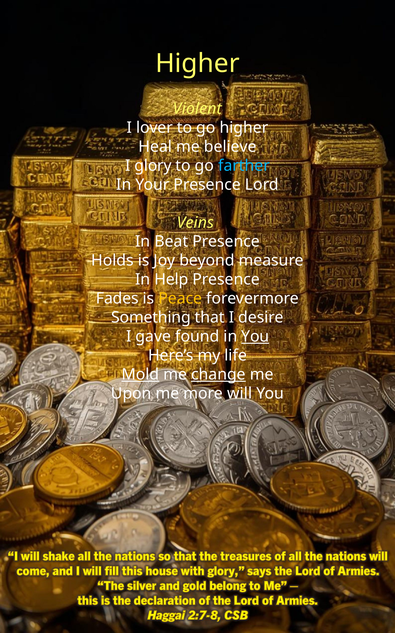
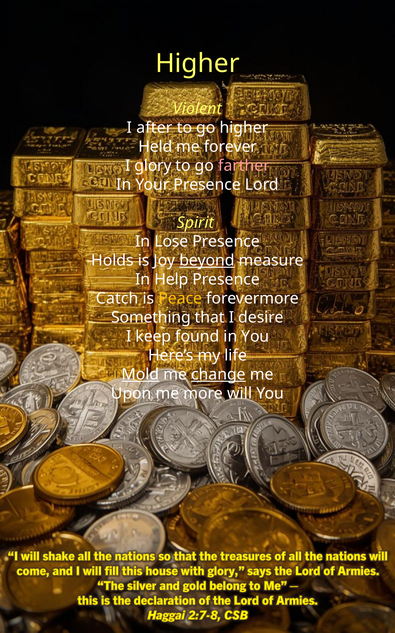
lover: lover -> after
Heal: Heal -> Held
believe: believe -> forever
farther colour: light blue -> pink
Veins: Veins -> Spirit
Beat: Beat -> Lose
beyond underline: none -> present
Fades: Fades -> Catch
gave: gave -> keep
You at (255, 336) underline: present -> none
